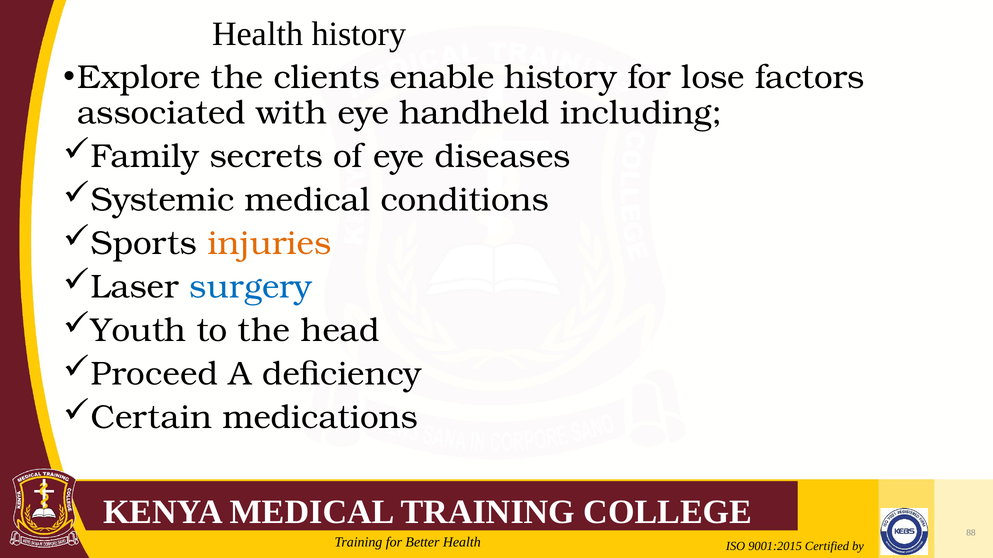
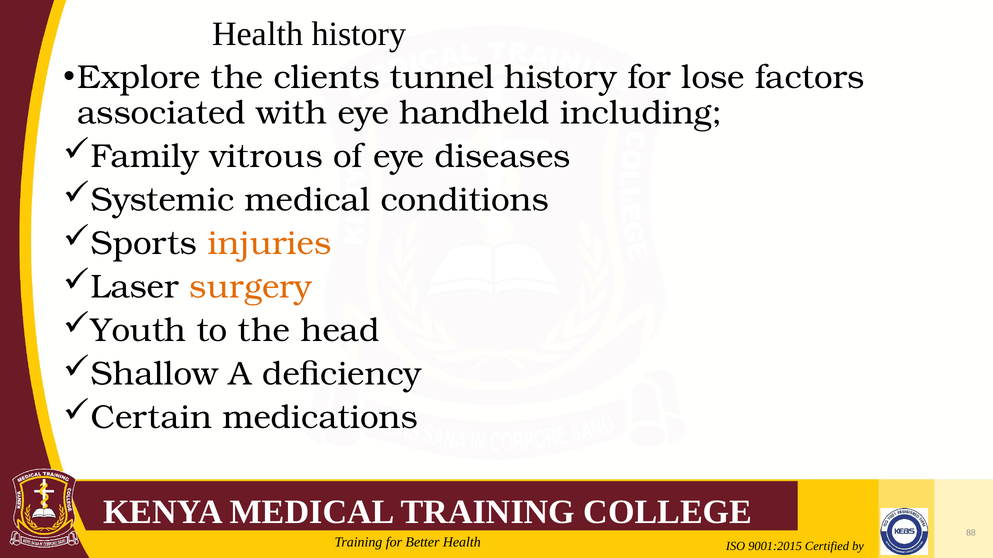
enable: enable -> tunnel
secrets: secrets -> vitrous
surgery colour: blue -> orange
Proceed: Proceed -> Shallow
